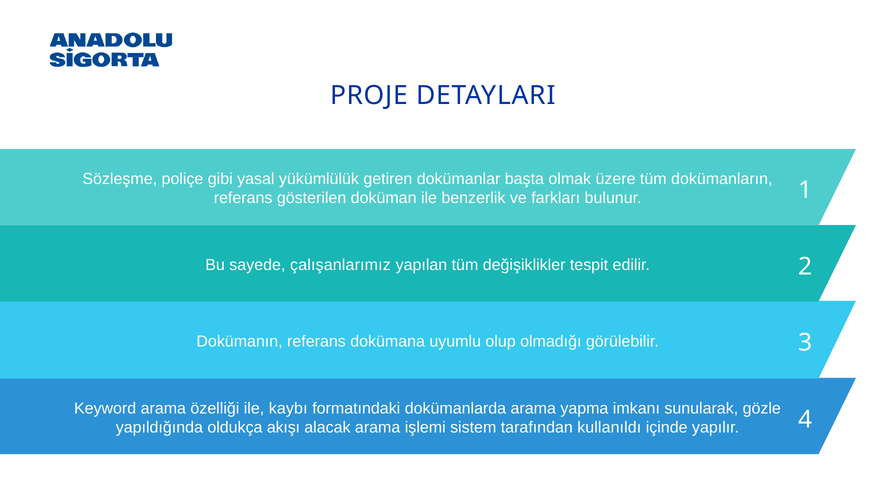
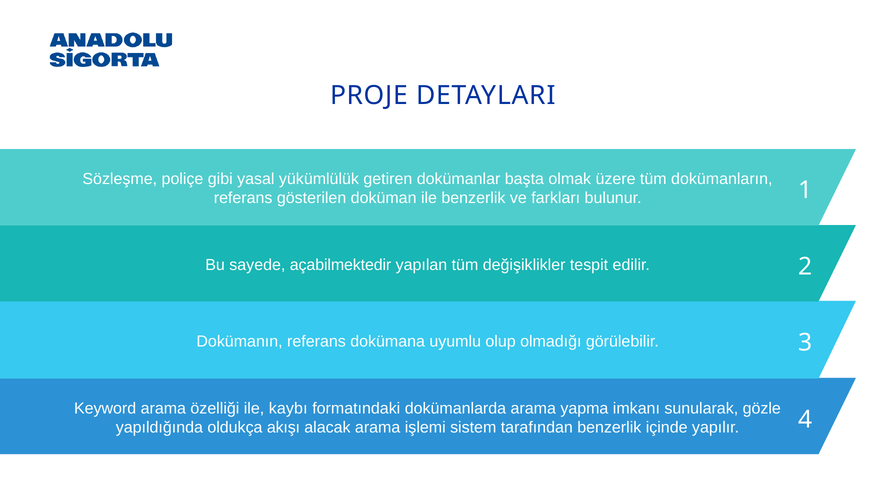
çalışanlarımız: çalışanlarımız -> açabilmektedir
tarafından kullanıldı: kullanıldı -> benzerlik
